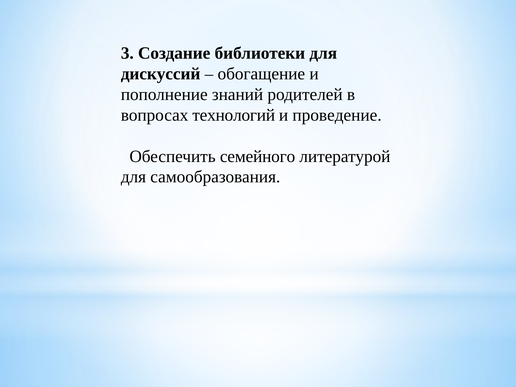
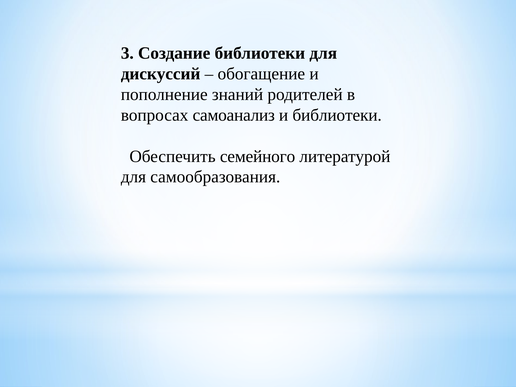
технологий: технологий -> самоанализ
и проведение: проведение -> библиотеки
